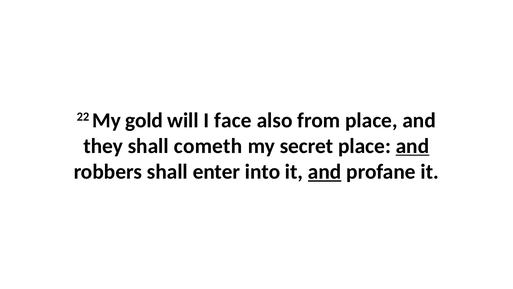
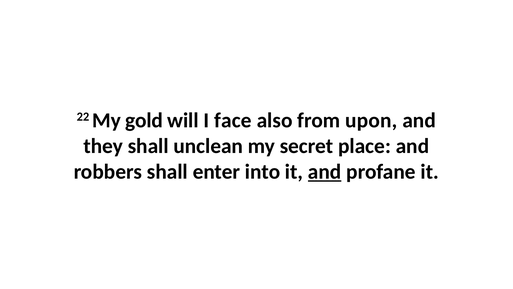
from place: place -> upon
cometh: cometh -> unclean
and at (412, 146) underline: present -> none
